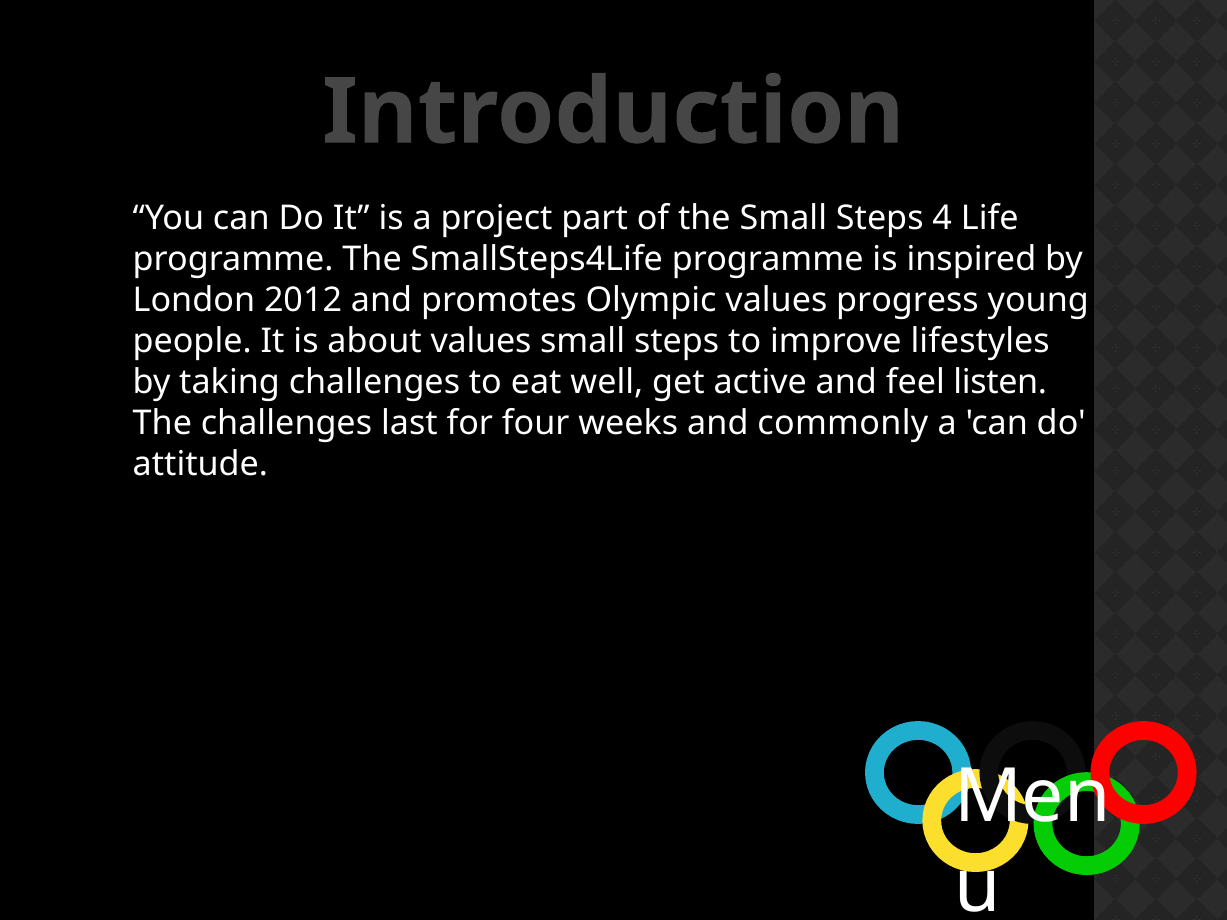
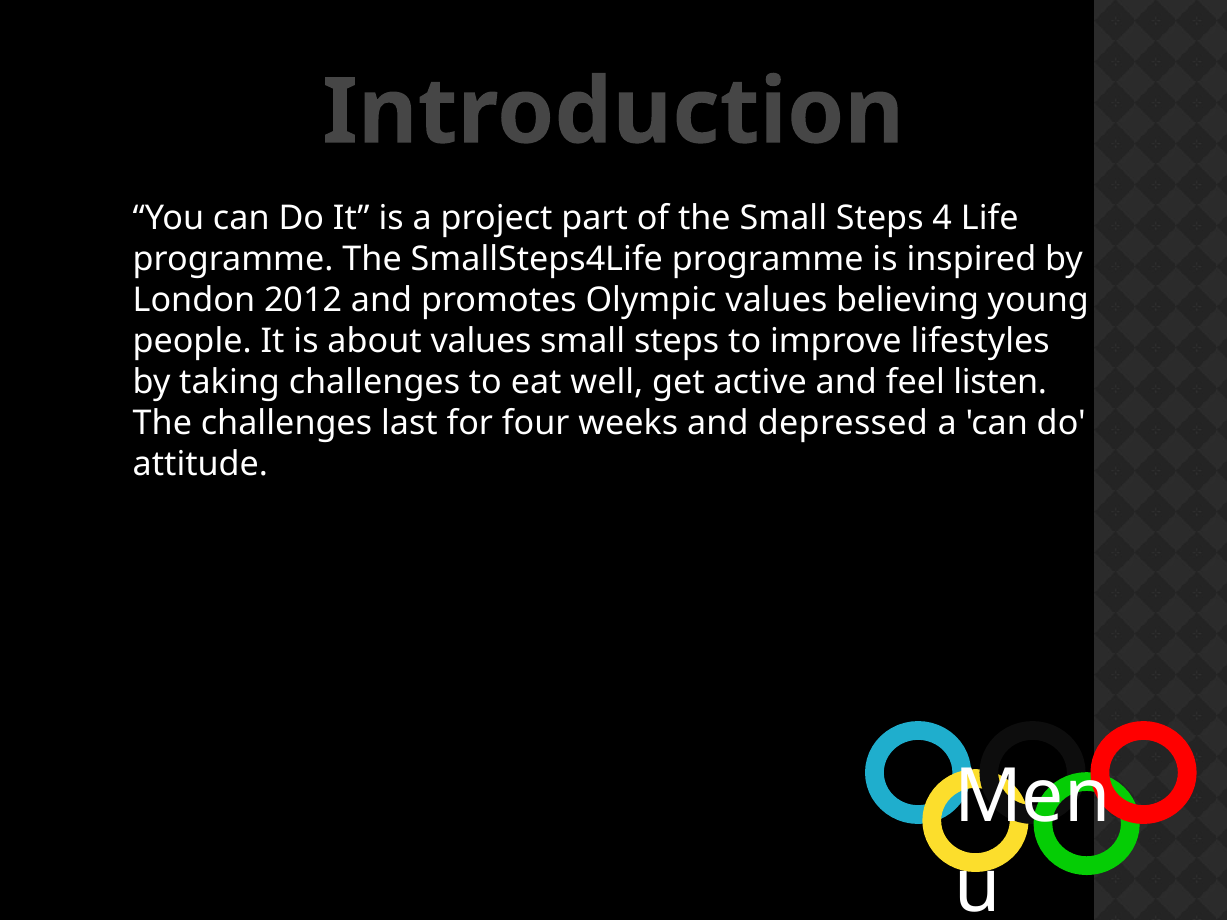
progress: progress -> believing
commonly: commonly -> depressed
